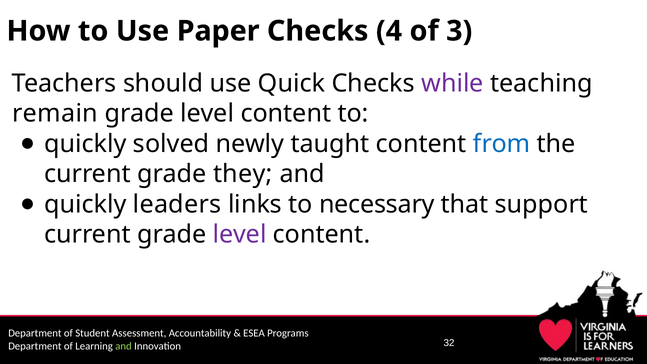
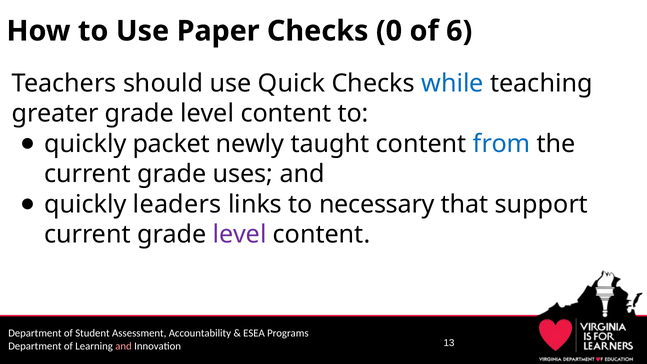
4: 4 -> 0
3: 3 -> 6
while colour: purple -> blue
remain: remain -> greater
solved: solved -> packet
they: they -> uses
and at (124, 346) colour: light green -> pink
32: 32 -> 13
